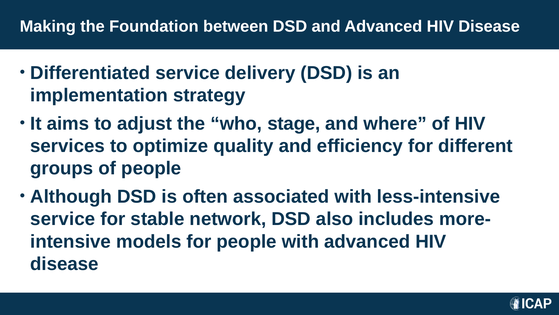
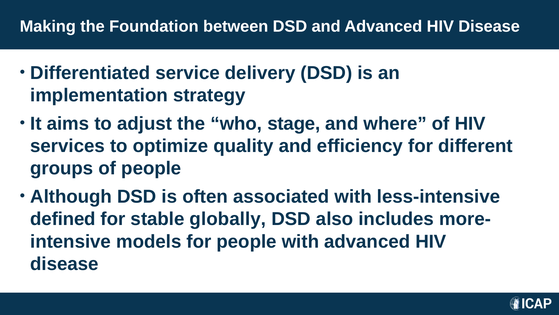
service at (63, 219): service -> defined
network: network -> globally
